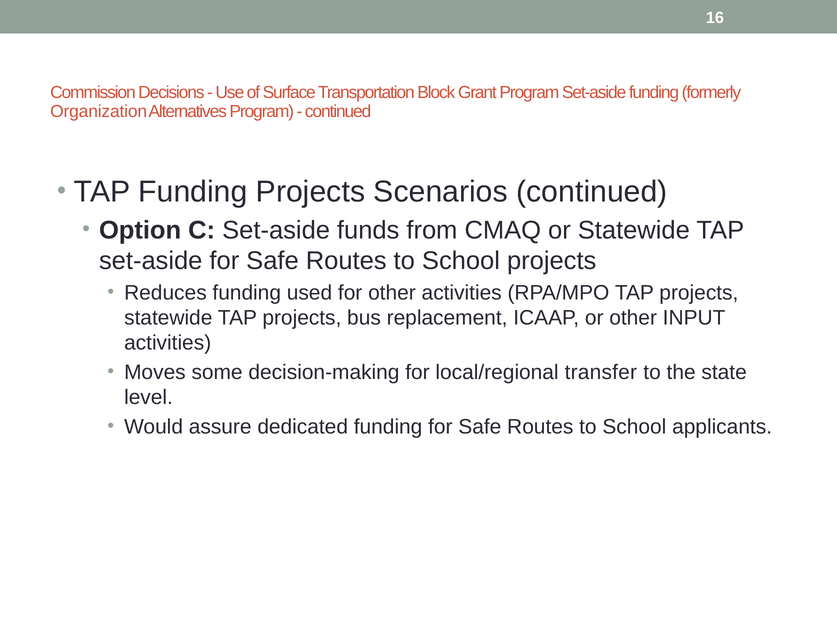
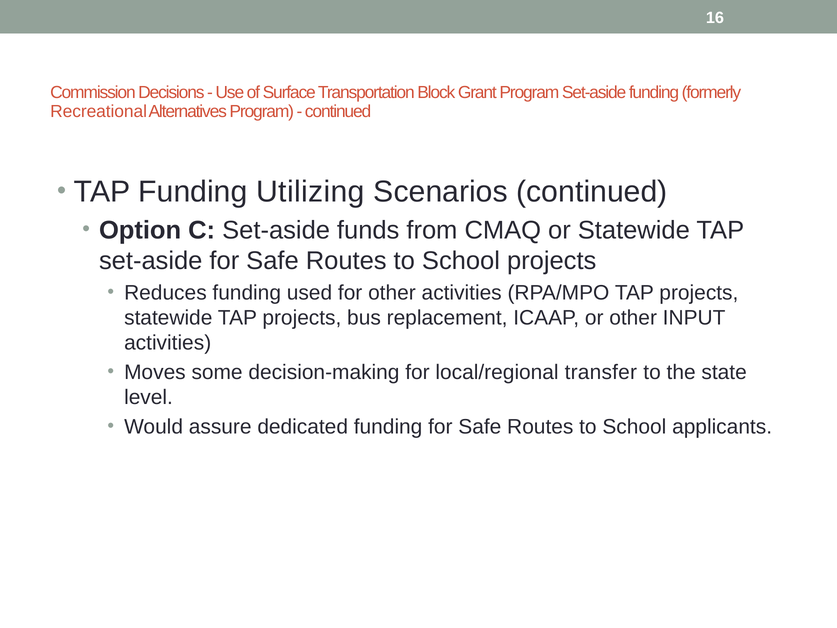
Organization: Organization -> Recreational
Funding Projects: Projects -> Utilizing
